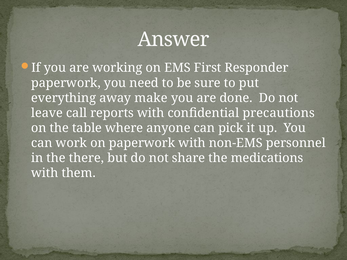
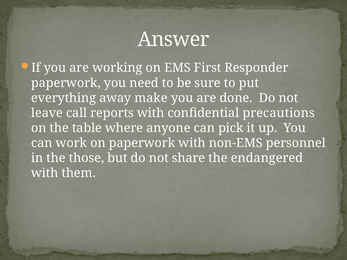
there: there -> those
medications: medications -> endangered
